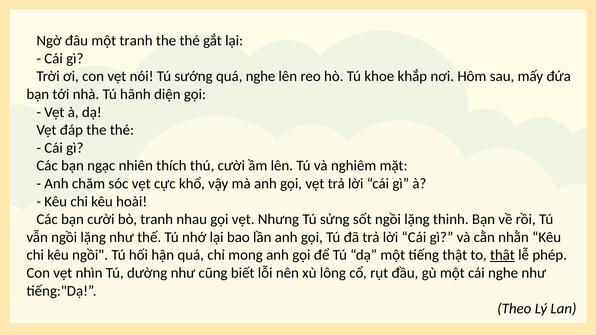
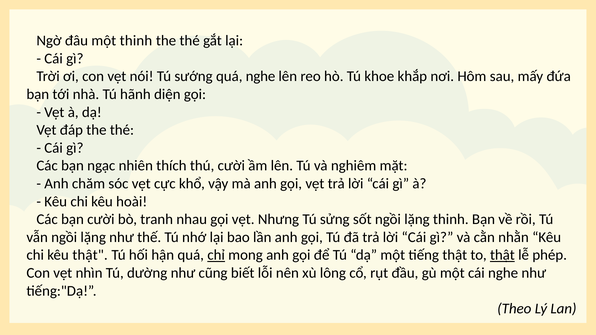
một tranh: tranh -> thinh
kêu ngồi: ngồi -> thật
chỉ underline: none -> present
